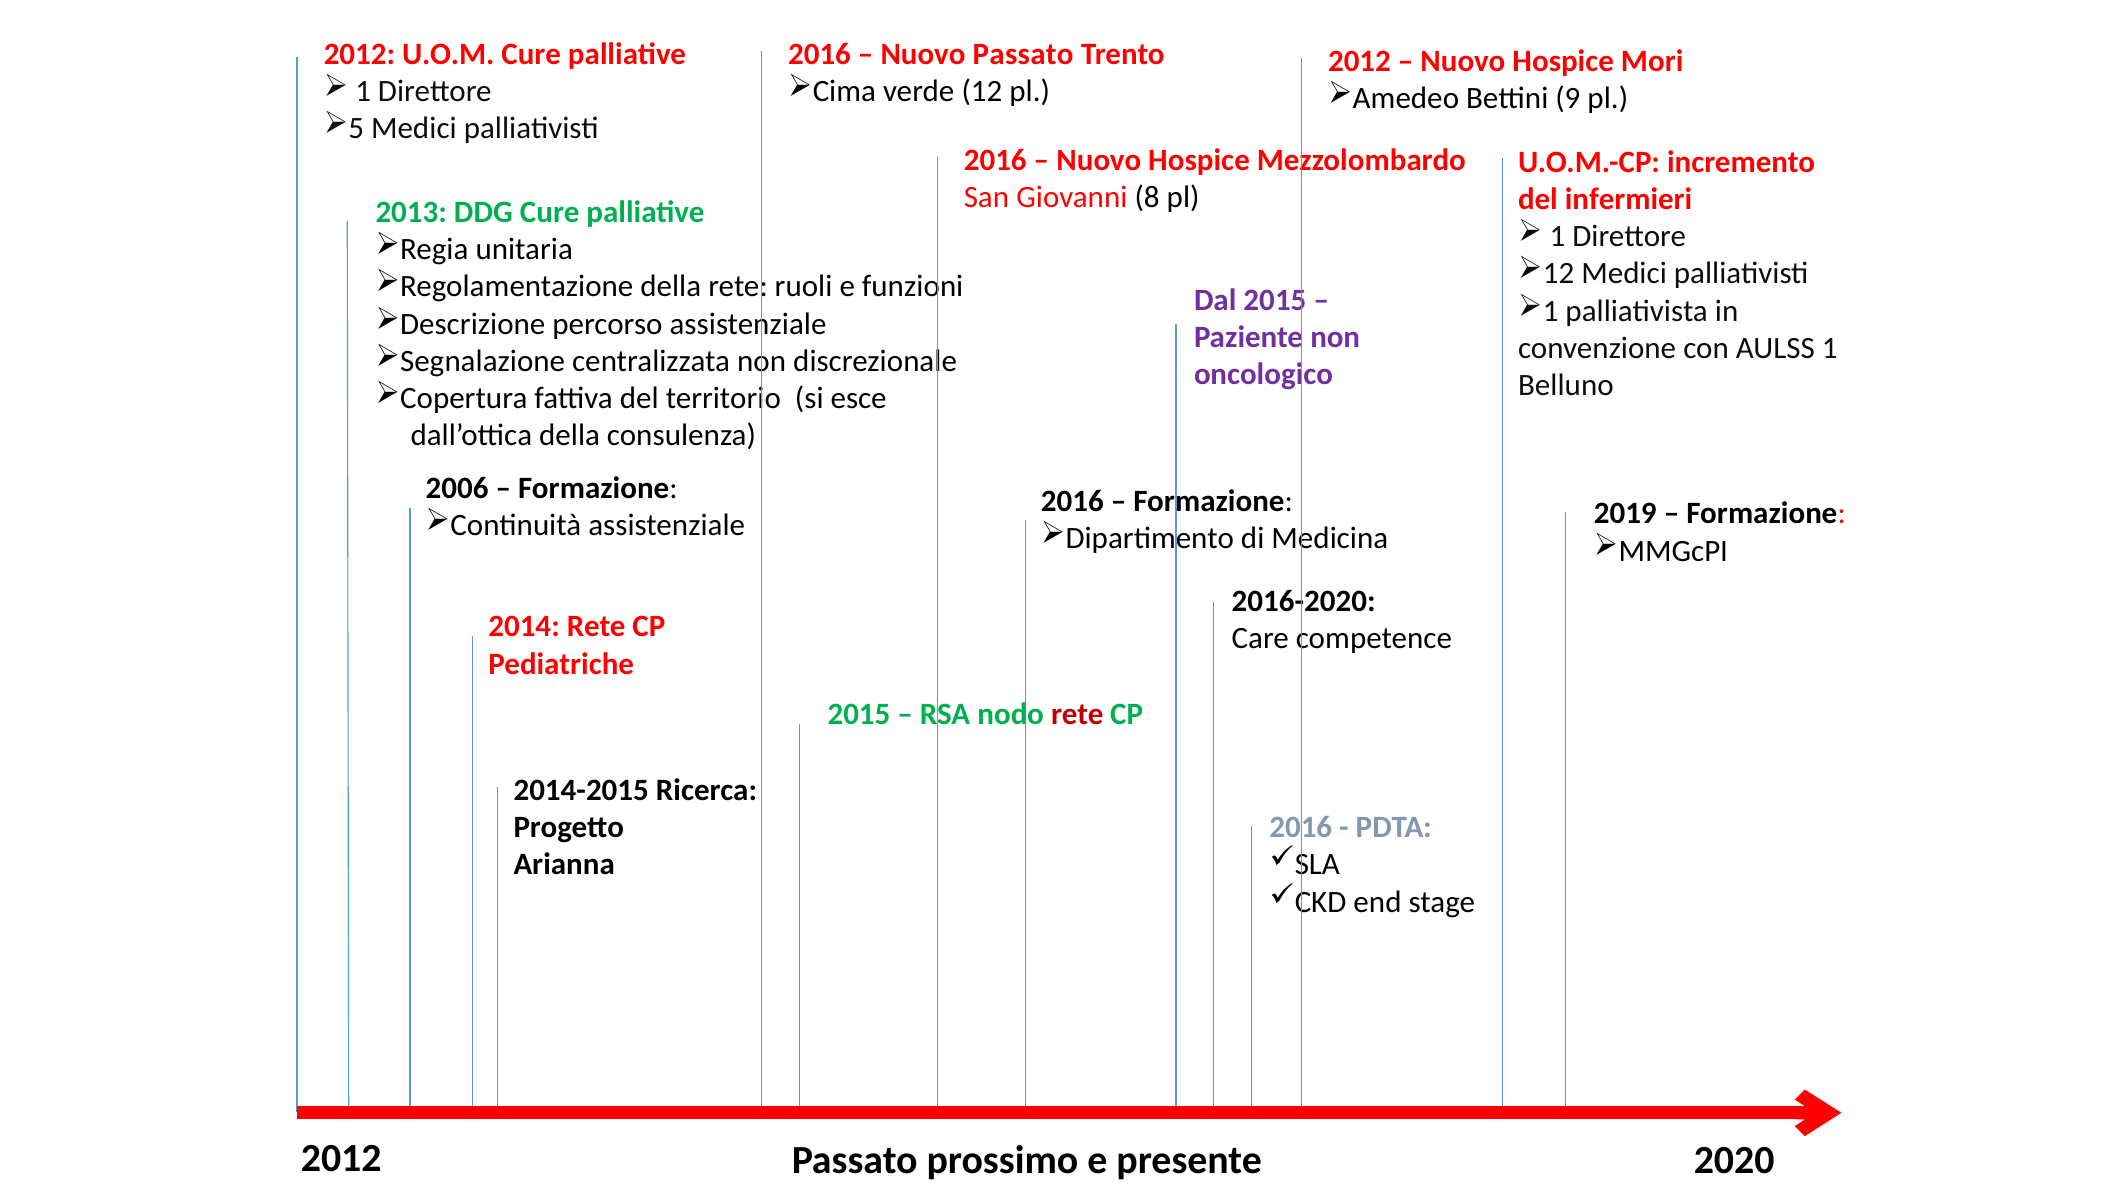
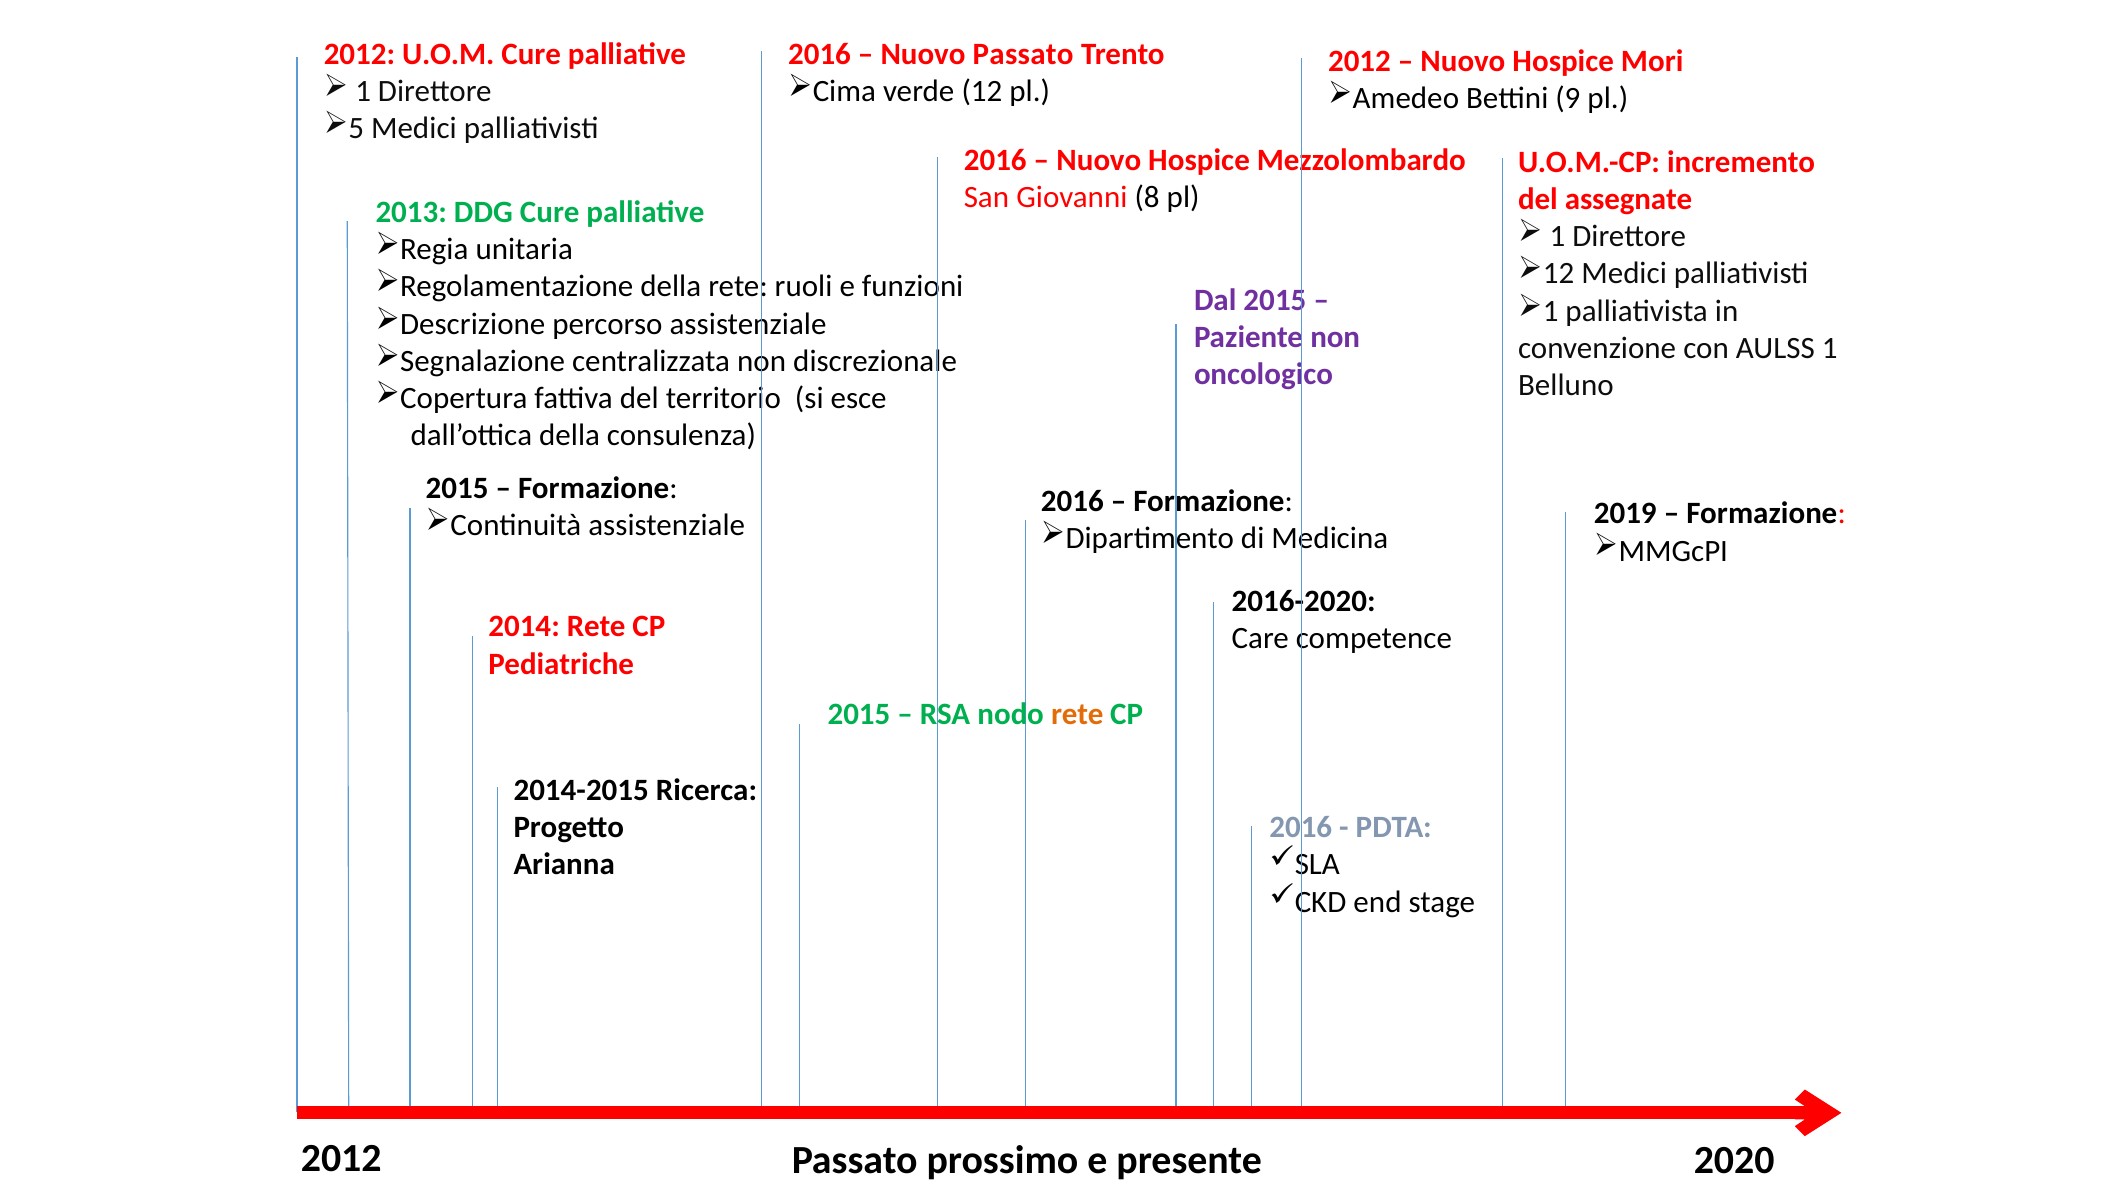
infermieri: infermieri -> assegnate
2006 at (457, 488): 2006 -> 2015
rete at (1077, 714) colour: red -> orange
